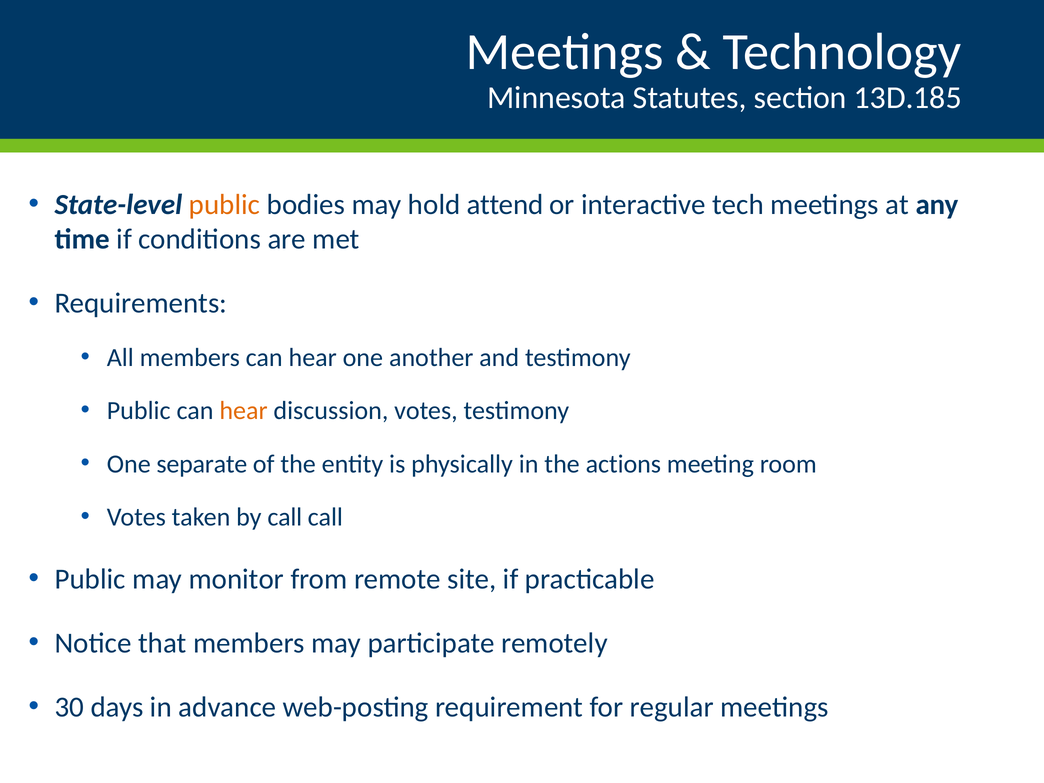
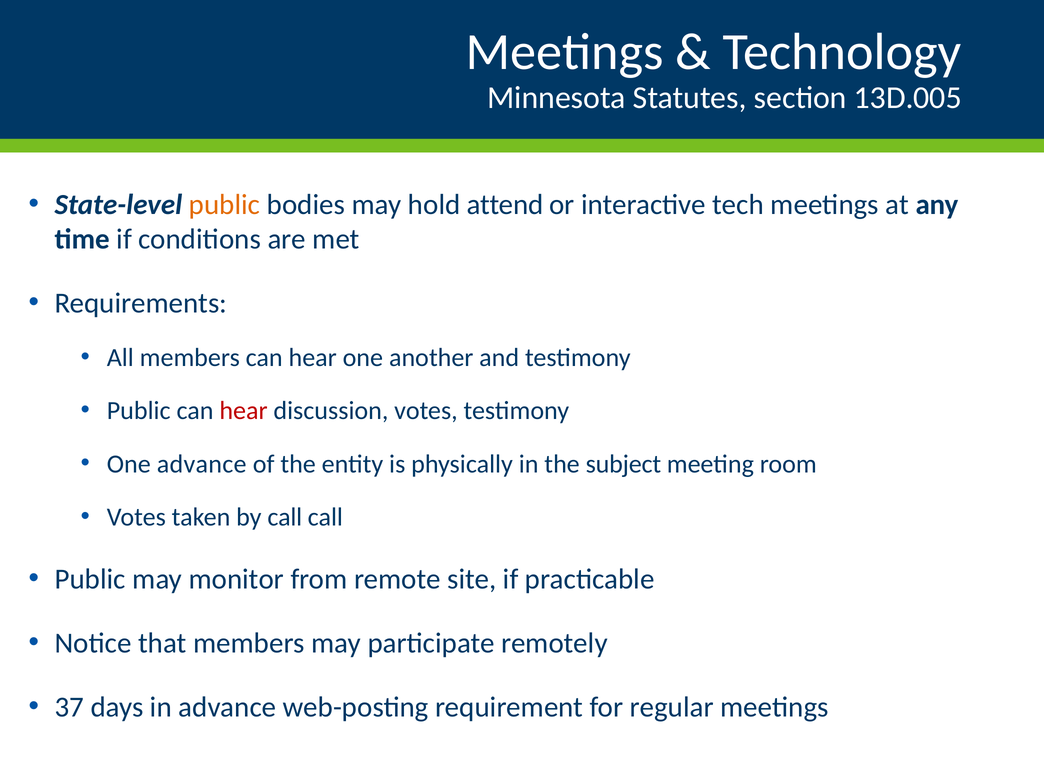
13D.185: 13D.185 -> 13D.005
hear at (244, 411) colour: orange -> red
One separate: separate -> advance
actions: actions -> subject
30: 30 -> 37
